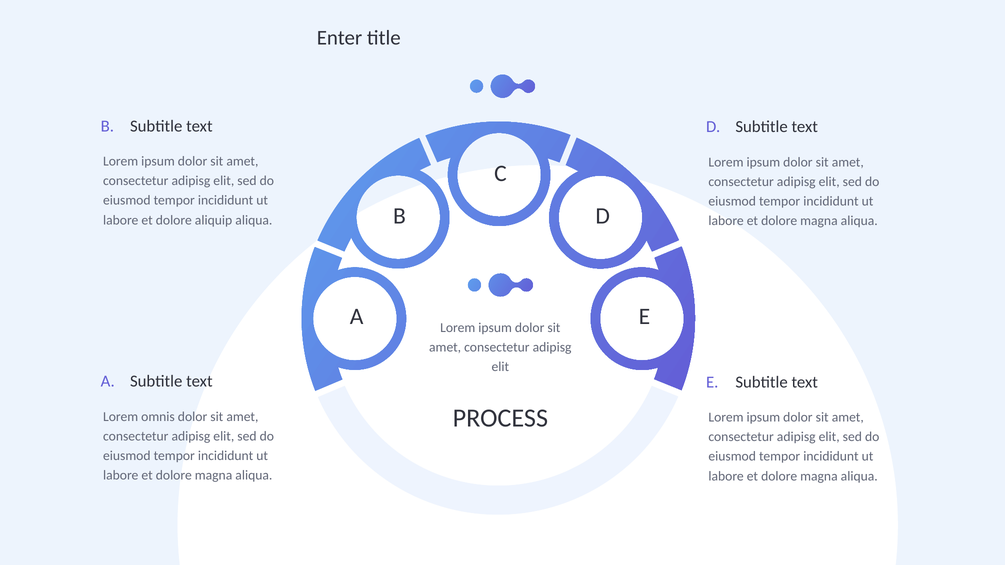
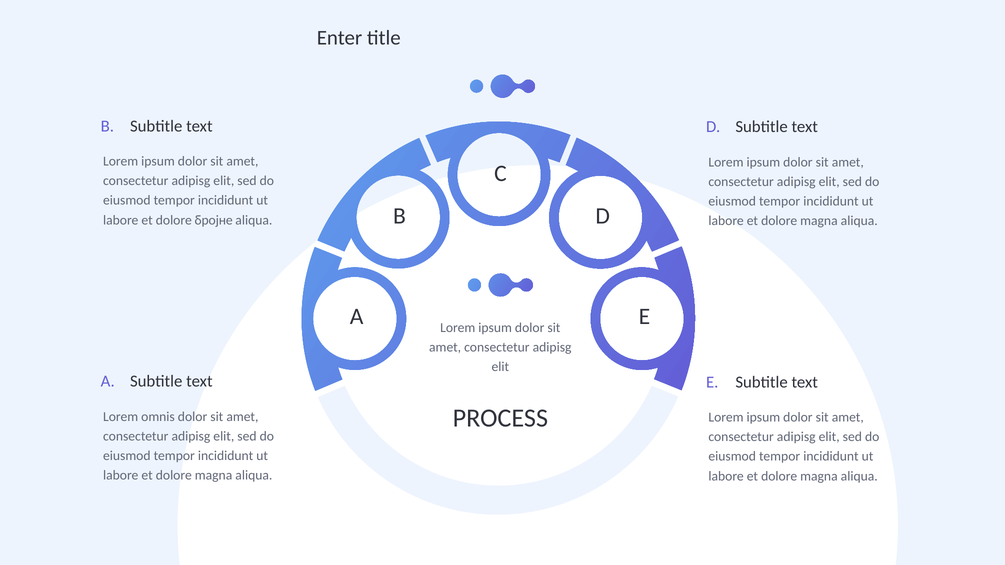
aliquip: aliquip -> бројне
